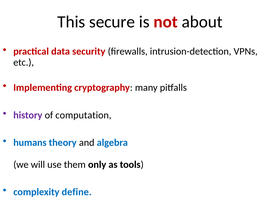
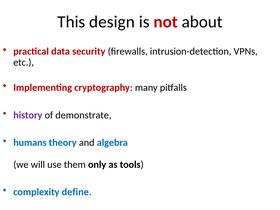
secure: secure -> design
computation: computation -> demonstrate
